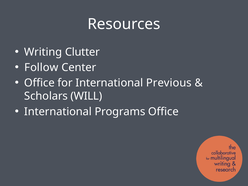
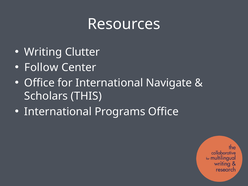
Previous: Previous -> Navigate
WILL: WILL -> THIS
